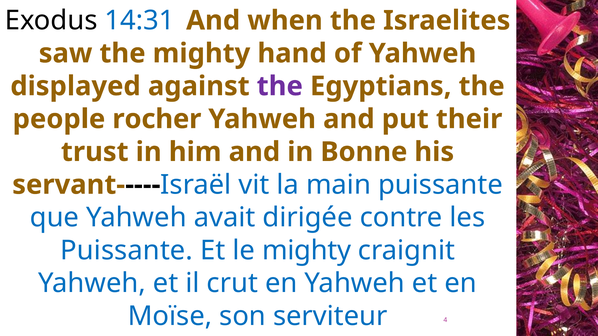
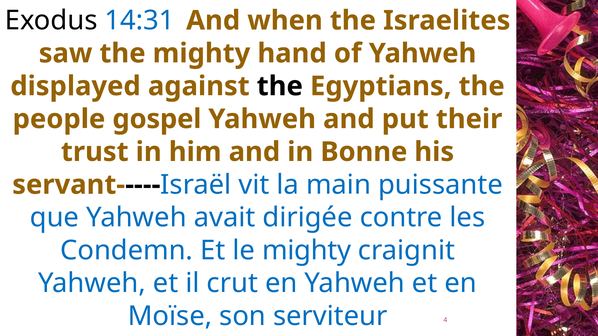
the at (280, 86) colour: purple -> black
rocher: rocher -> gospel
Puissante at (127, 251): Puissante -> Condemn
